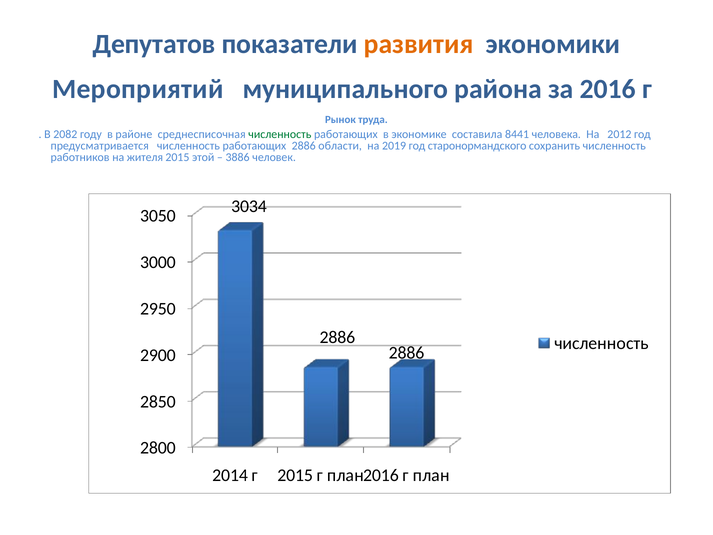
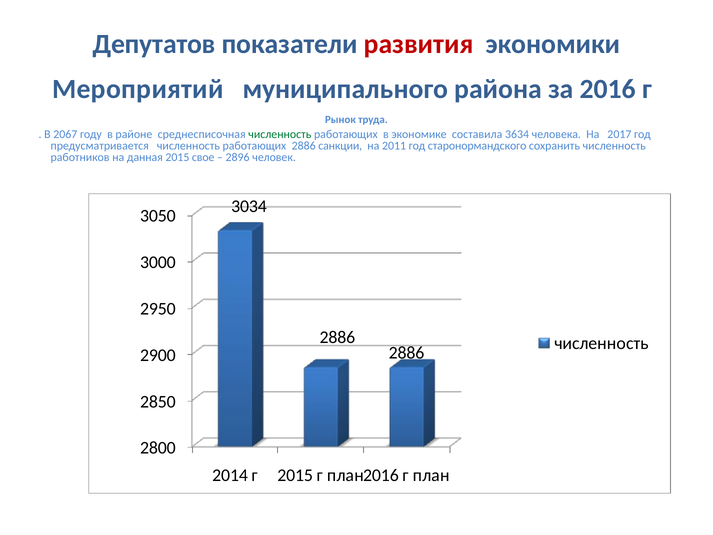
развития colour: orange -> red
2082: 2082 -> 2067
8441: 8441 -> 3634
2012: 2012 -> 2017
области: области -> санкции
2019: 2019 -> 2011
жителя: жителя -> данная
этой: этой -> свое
3886: 3886 -> 2896
